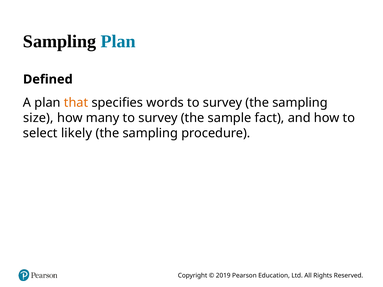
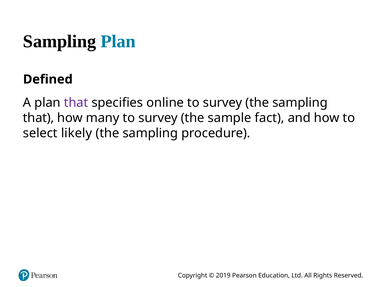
that at (76, 103) colour: orange -> purple
words: words -> online
size at (38, 118): size -> that
